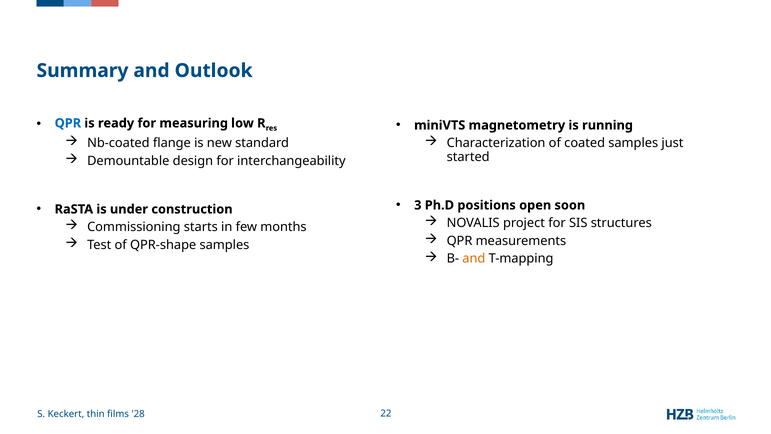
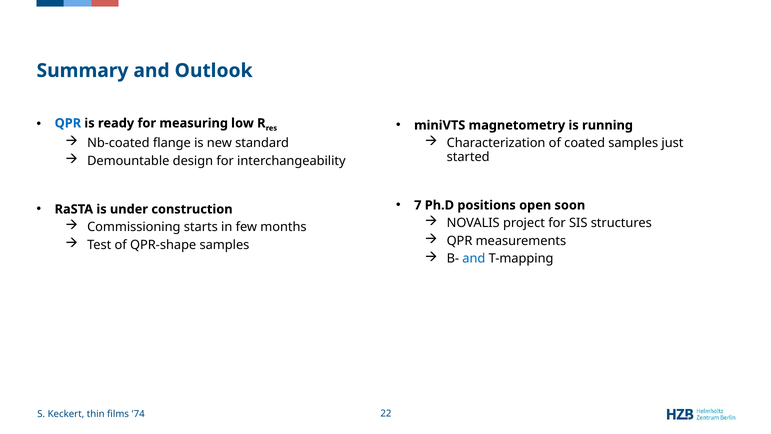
3: 3 -> 7
and at (474, 258) colour: orange -> blue
28: 28 -> 74
